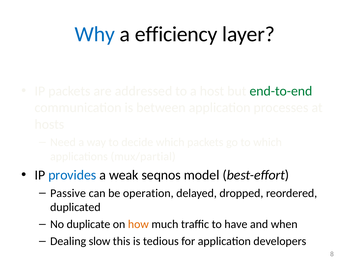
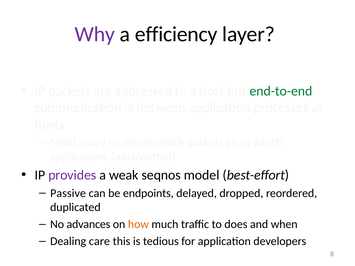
Why colour: blue -> purple
provides colour: blue -> purple
operation: operation -> endpoints
duplicate: duplicate -> advances
have: have -> does
slow: slow -> care
